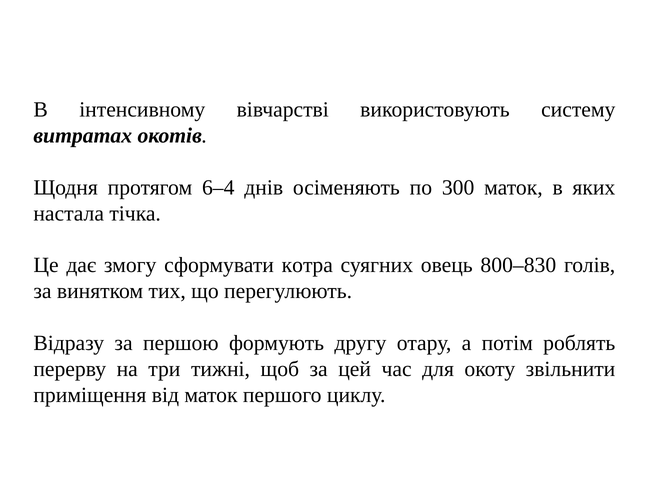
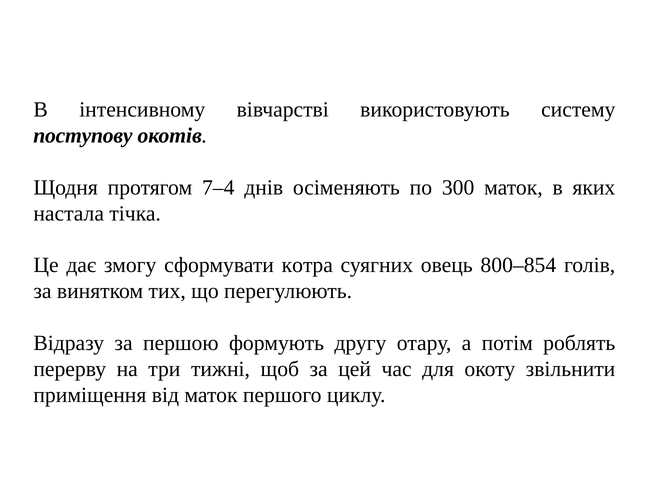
витратах: витратах -> поступову
6–4: 6–4 -> 7–4
800–830: 800–830 -> 800–854
